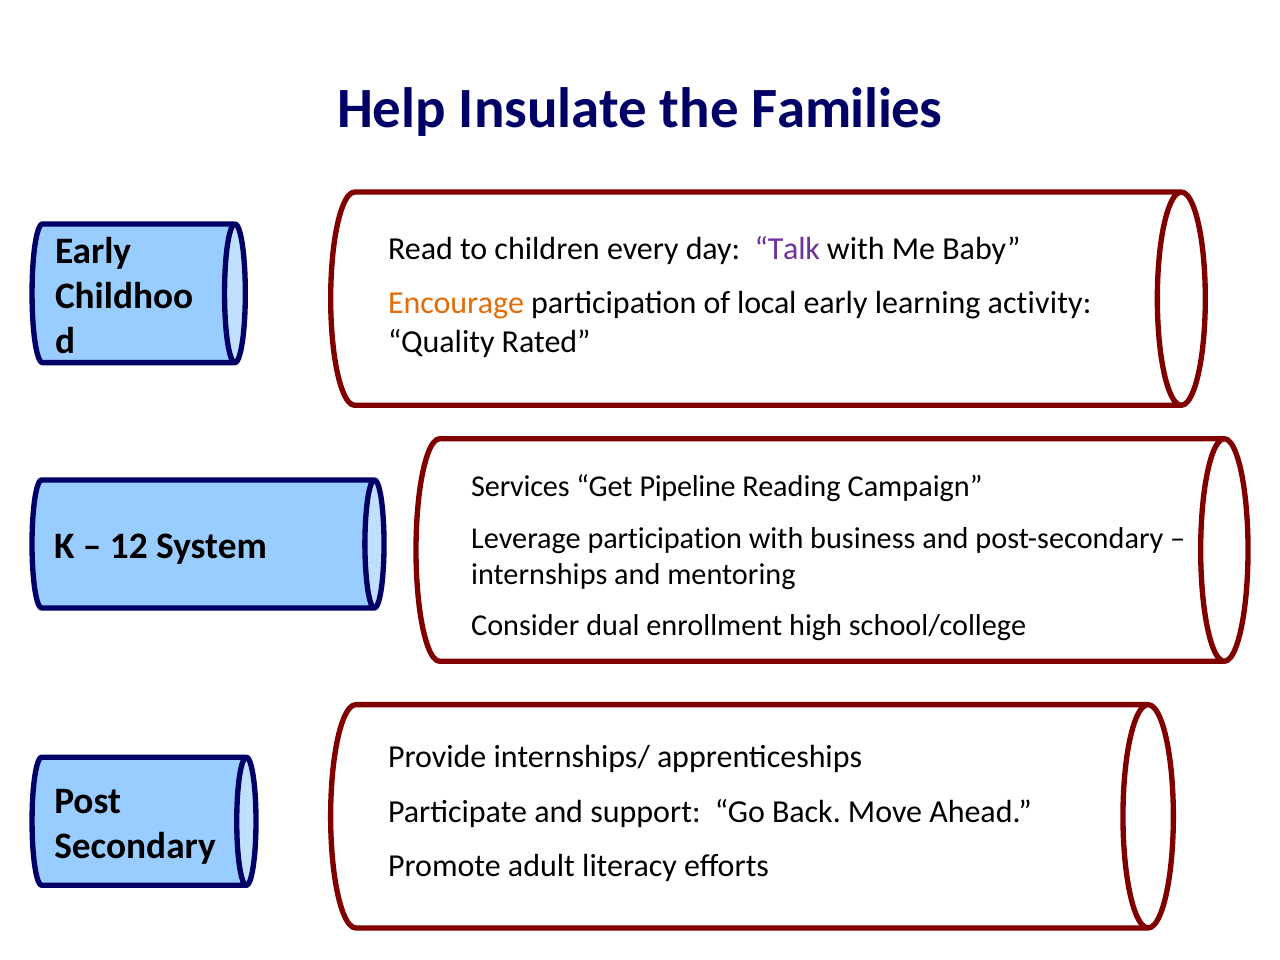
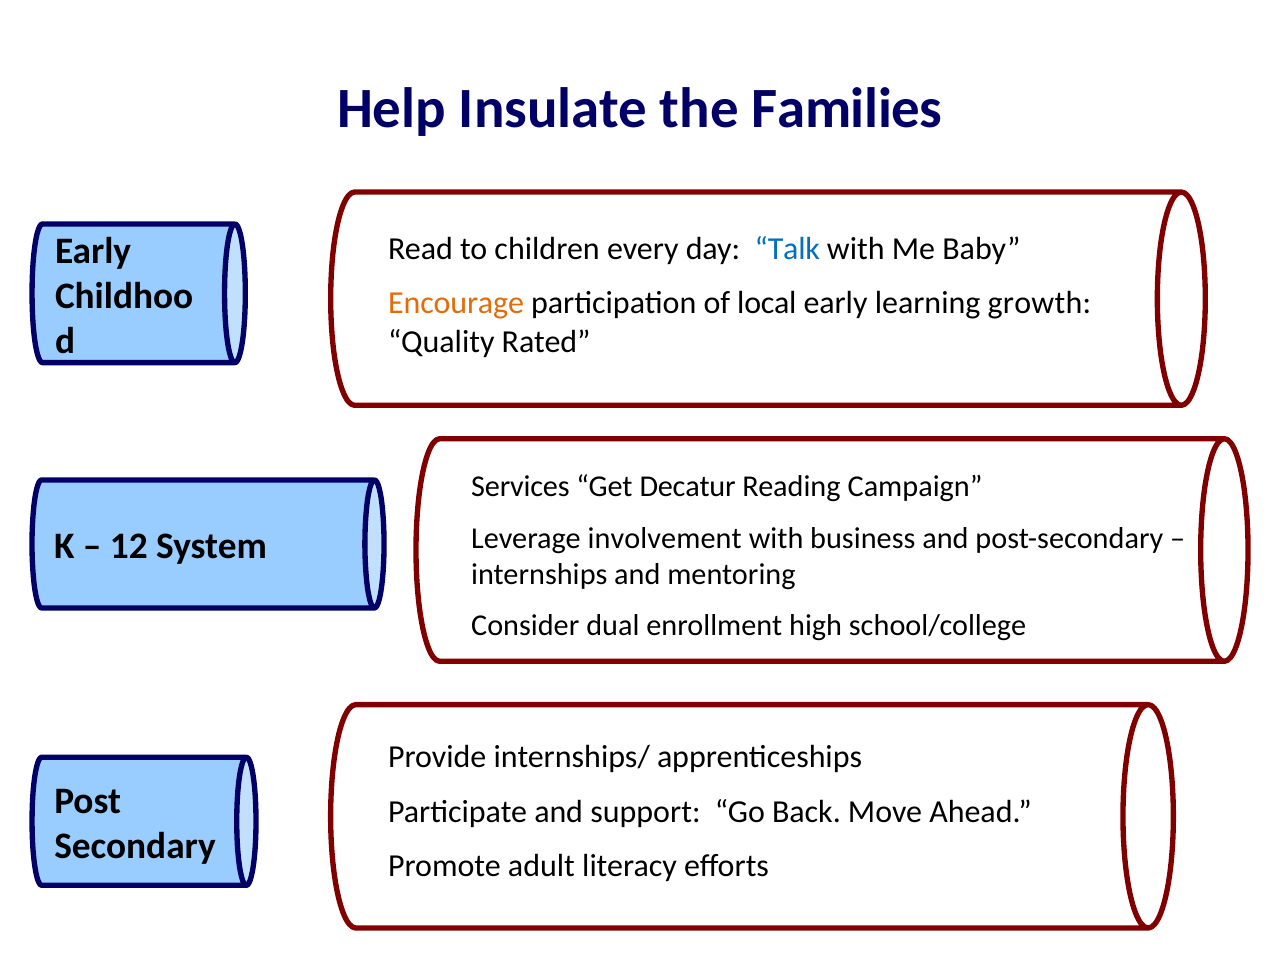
Talk colour: purple -> blue
activity: activity -> growth
Pipeline: Pipeline -> Decatur
Leverage participation: participation -> involvement
